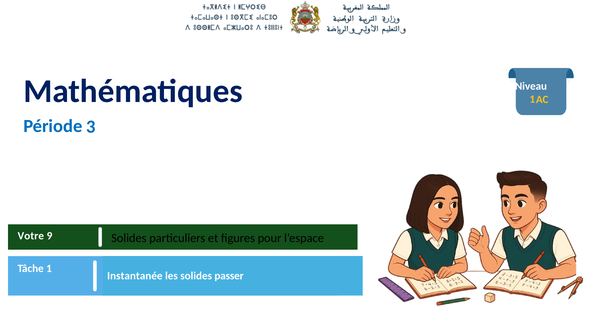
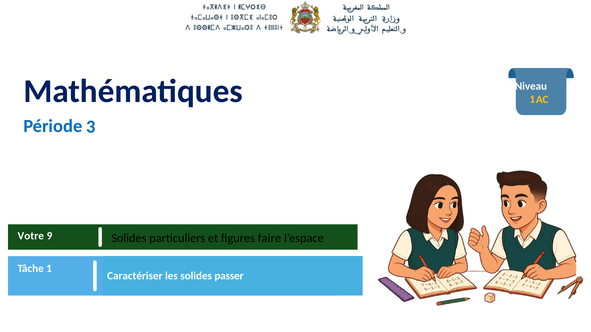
pour: pour -> faire
Instantanée: Instantanée -> Caractériser
